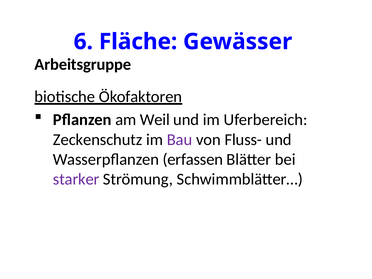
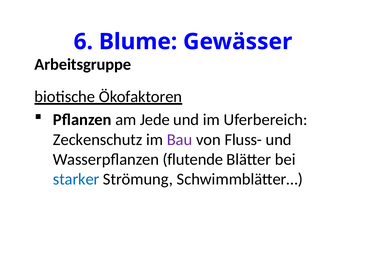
Fläche: Fläche -> Blume
Weil: Weil -> Jede
erfassen: erfassen -> flutende
starker colour: purple -> blue
